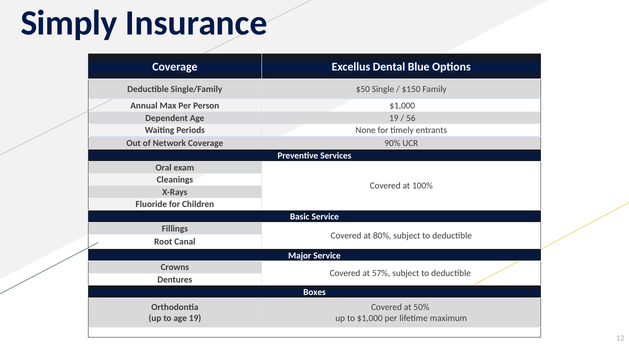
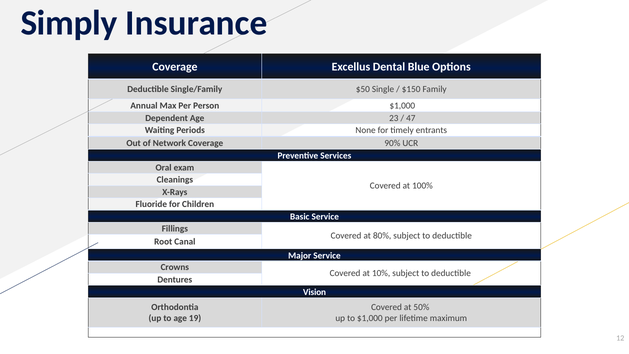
Dependent Age 19: 19 -> 23
56: 56 -> 47
57%: 57% -> 10%
Boxes: Boxes -> Vision
